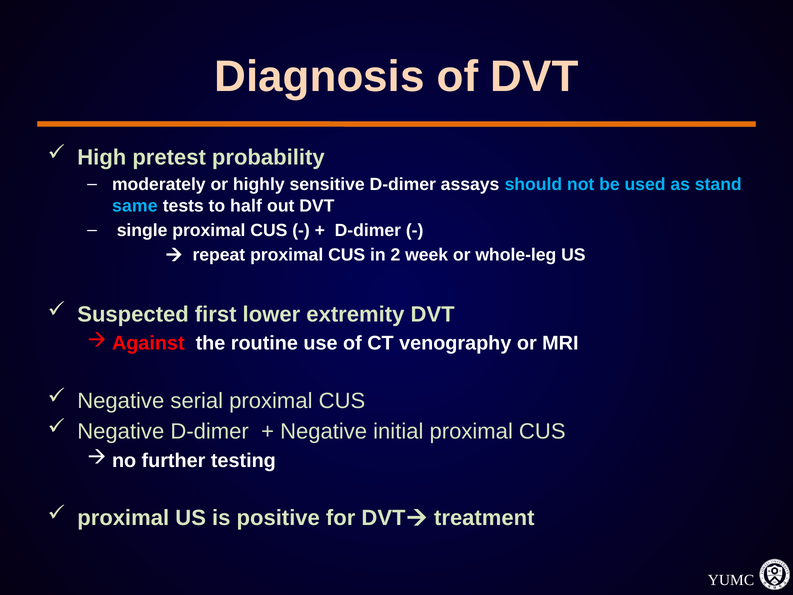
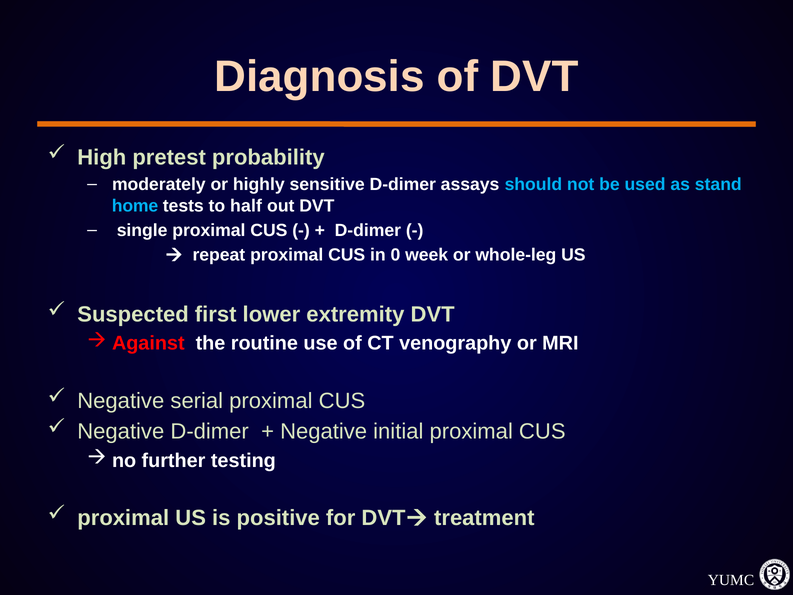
same: same -> home
2: 2 -> 0
